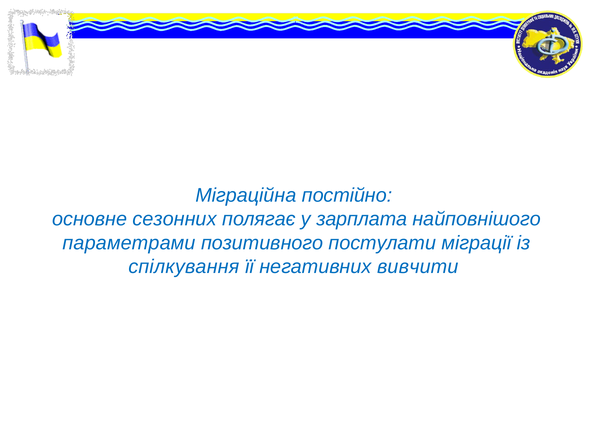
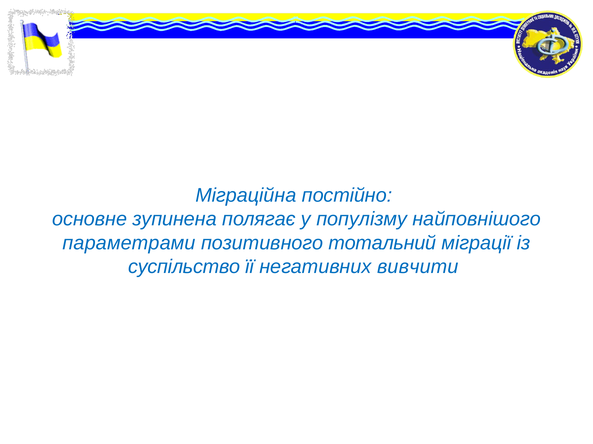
сезонних: сезонних -> зупинена
зарплата: зарплата -> популізму
постулати: постулати -> тотальний
спілкування: спілкування -> суспільство
